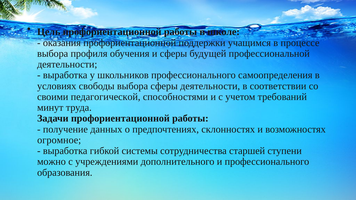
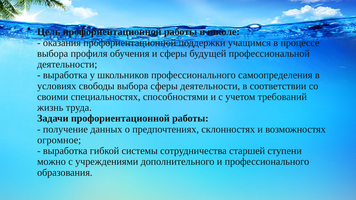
педагогической: педагогической -> специальностях
минут: минут -> жизнь
